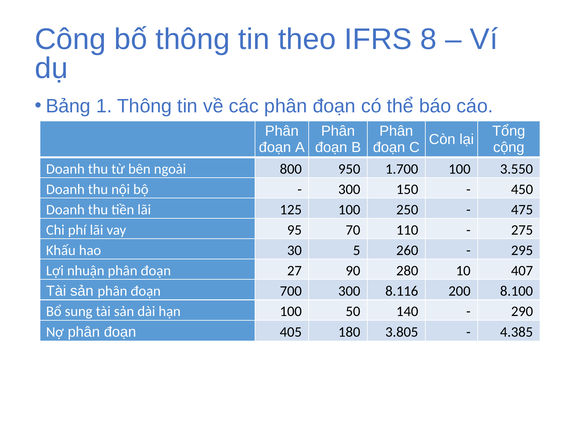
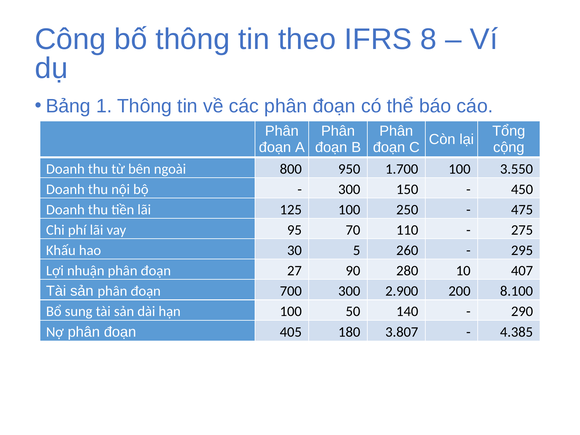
8.116: 8.116 -> 2.900
3.805: 3.805 -> 3.807
